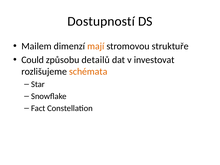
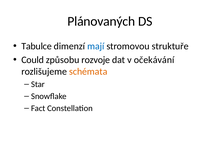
Dostupností: Dostupností -> Plánovaných
Mailem: Mailem -> Tabulce
mají colour: orange -> blue
detailů: detailů -> rozvoje
investovat: investovat -> očekávání
